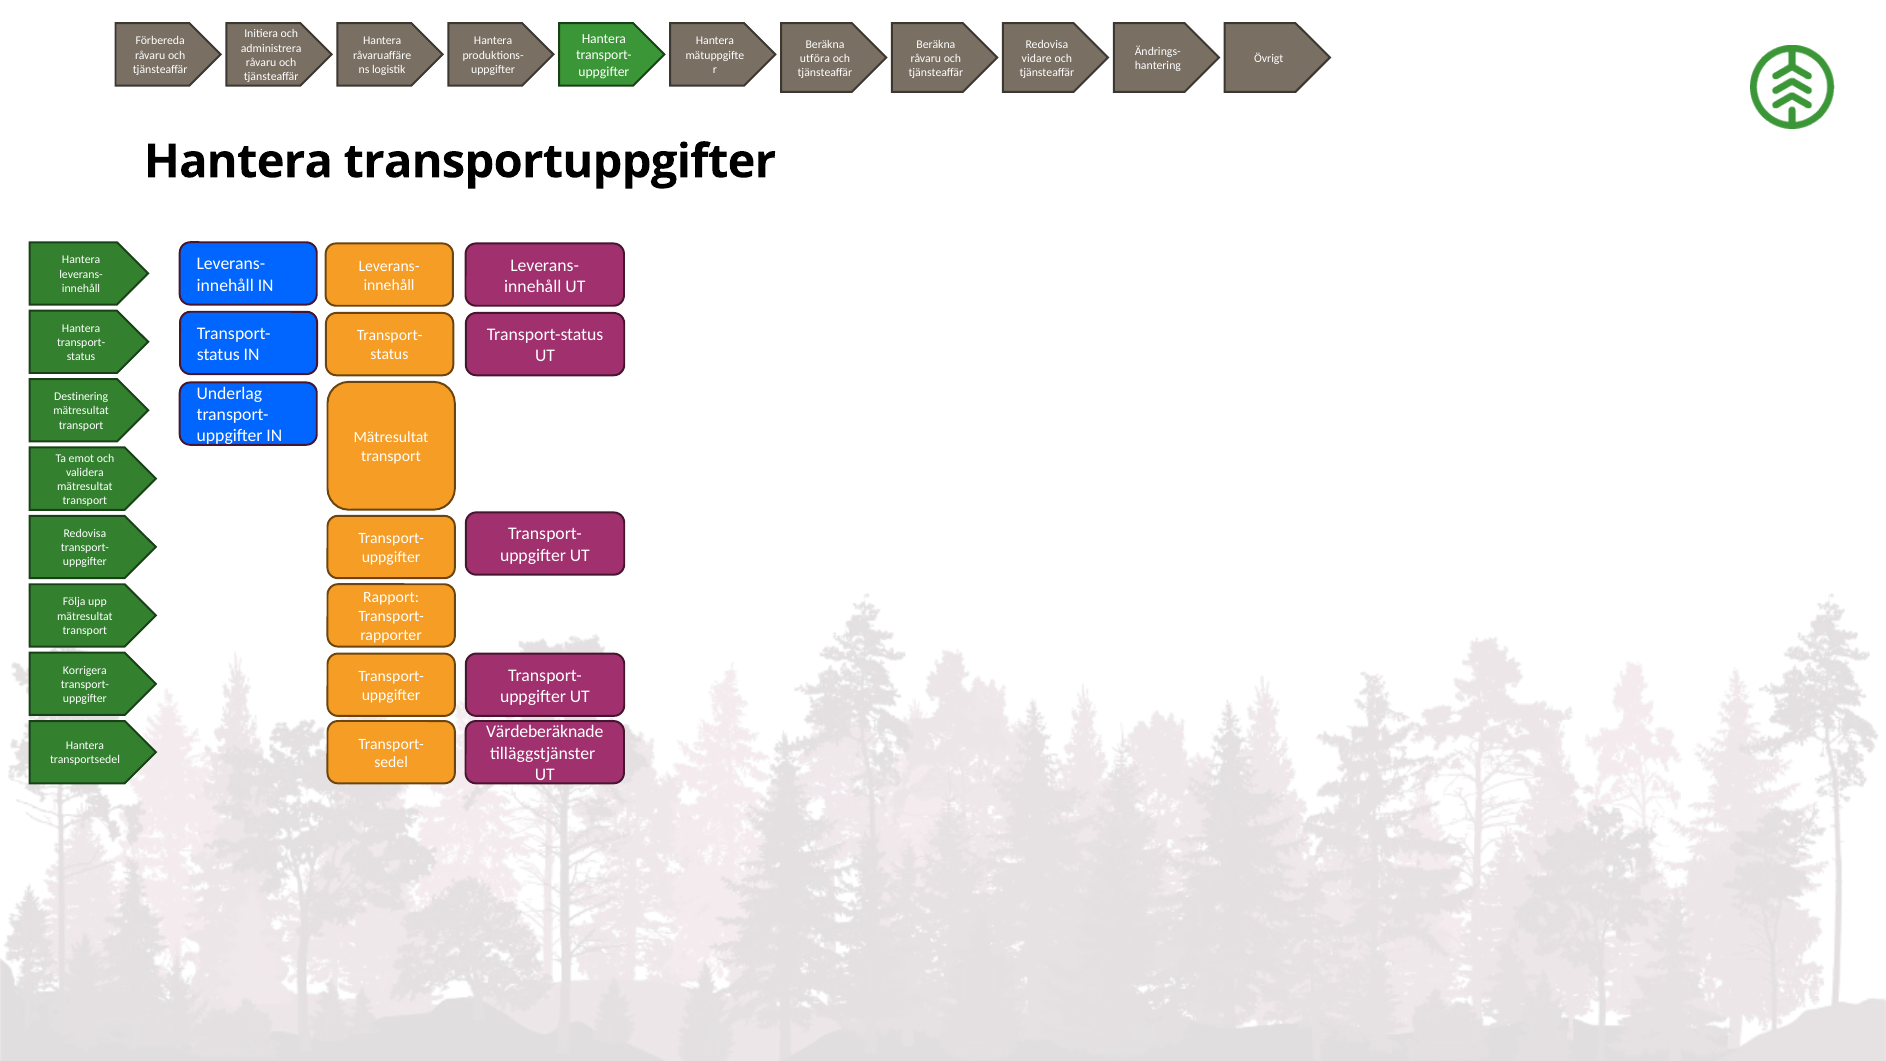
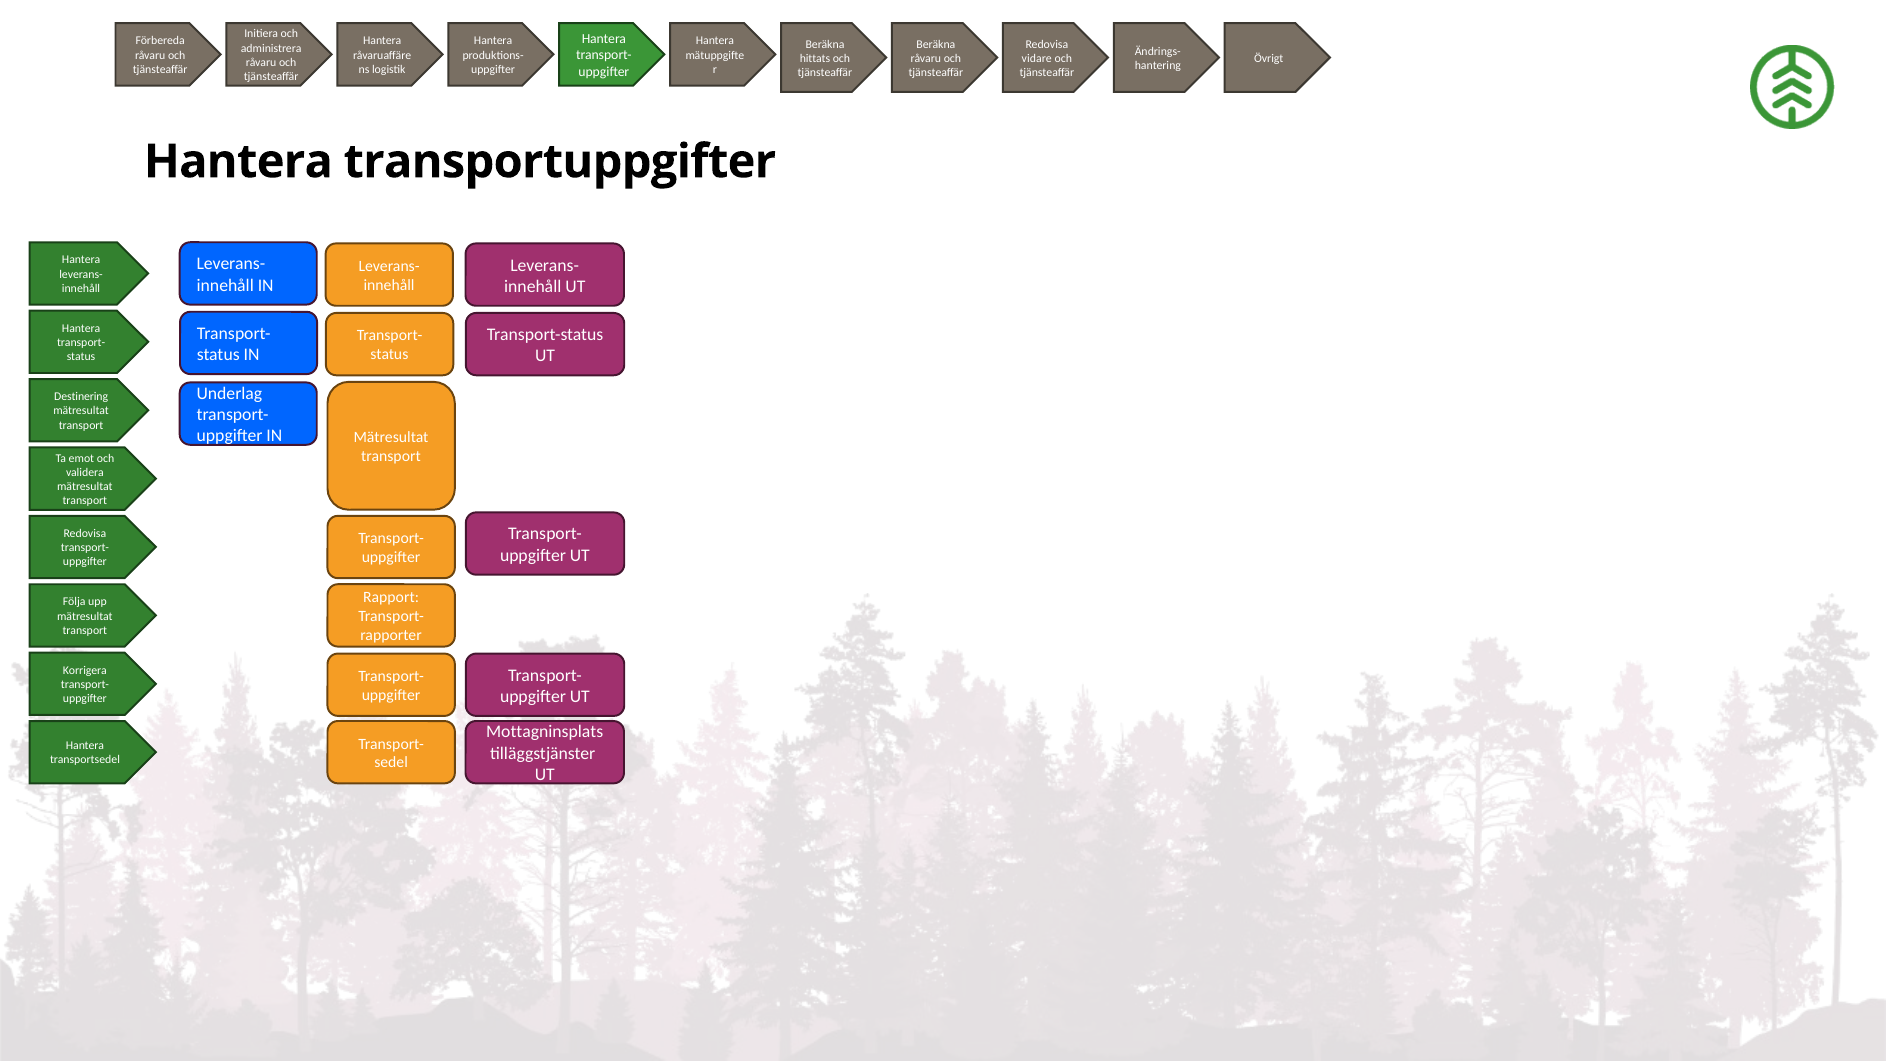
utföra: utföra -> hittats
Värdeberäknade: Värdeberäknade -> Mottagninsplats
